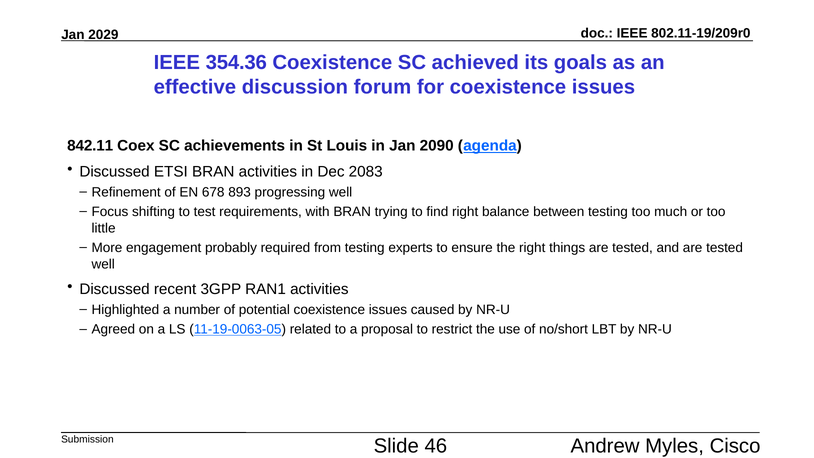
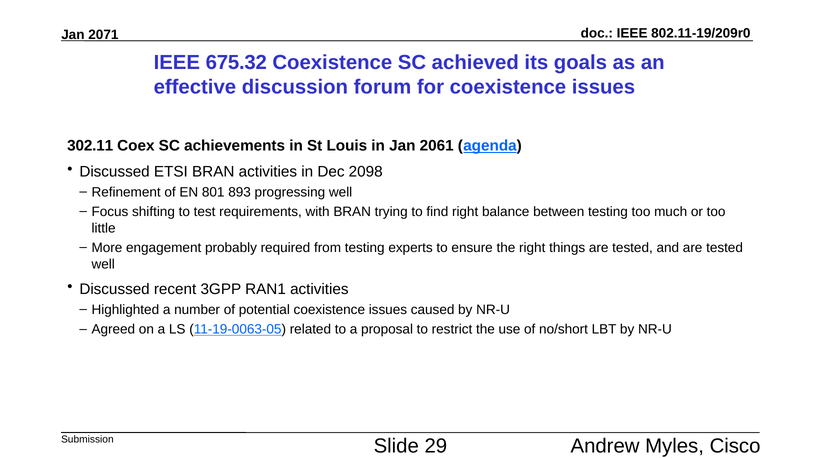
2029: 2029 -> 2071
354.36: 354.36 -> 675.32
842.11: 842.11 -> 302.11
2090: 2090 -> 2061
2083: 2083 -> 2098
678: 678 -> 801
46: 46 -> 29
